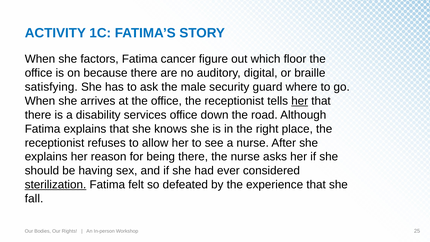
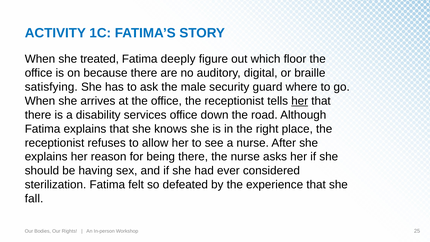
factors: factors -> treated
cancer: cancer -> deeply
sterilization underline: present -> none
